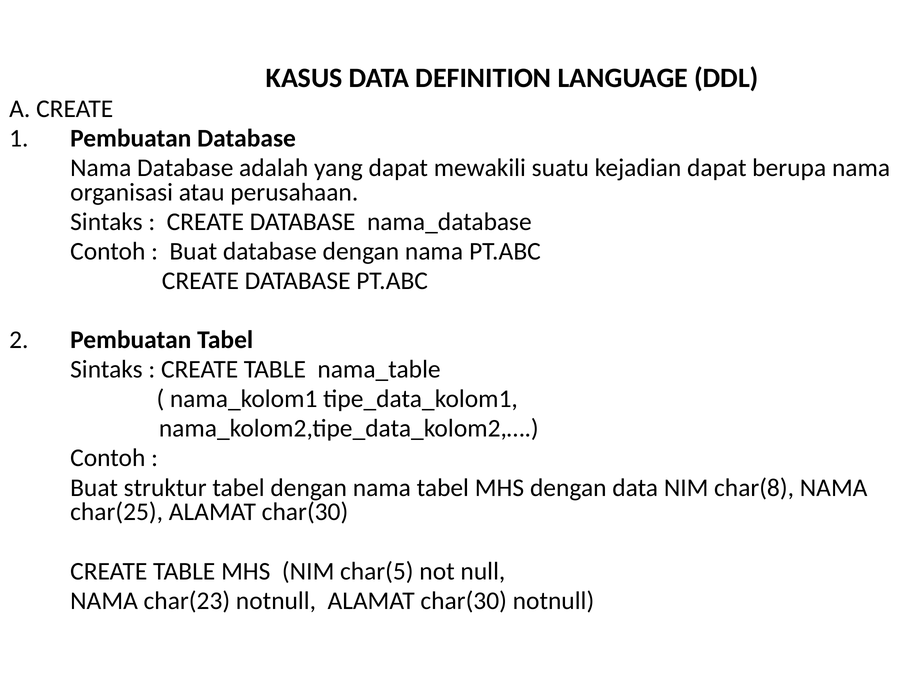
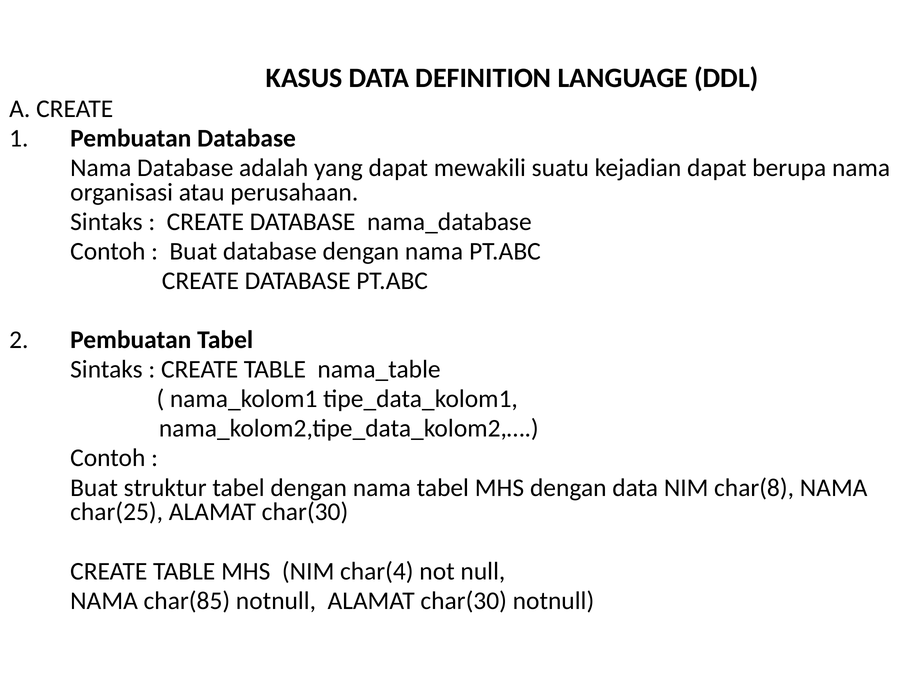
char(5: char(5 -> char(4
char(23: char(23 -> char(85
